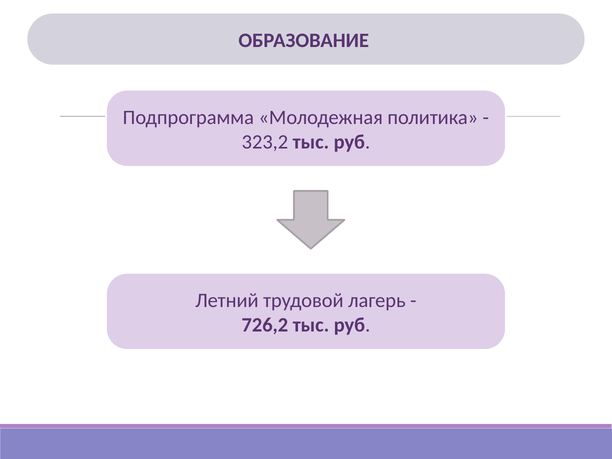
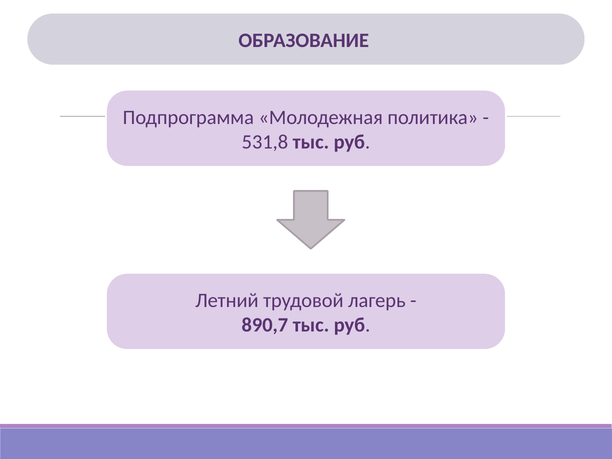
323,2: 323,2 -> 531,8
726,2: 726,2 -> 890,7
